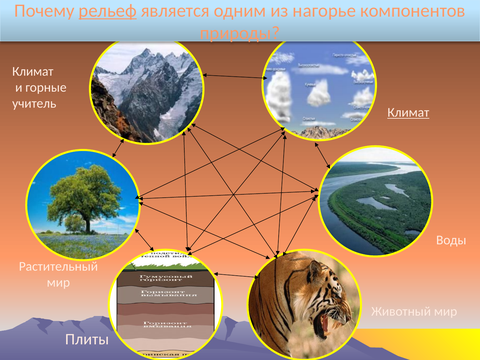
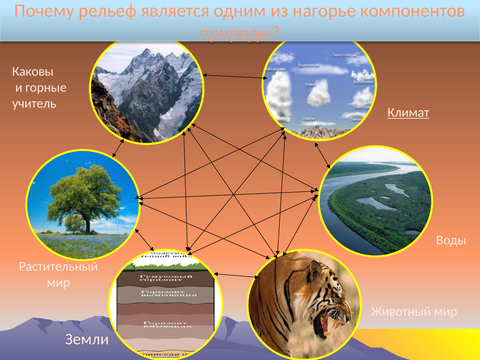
рельеф underline: present -> none
Климат at (33, 71): Климат -> Каковы
Плиты: Плиты -> Земли
